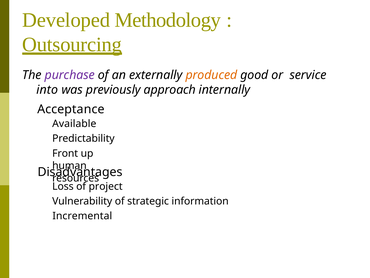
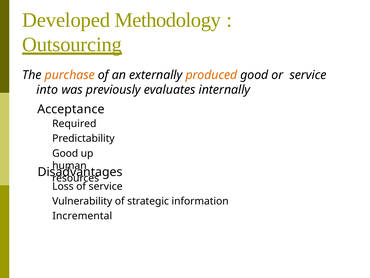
purchase colour: purple -> orange
approach: approach -> evaluates
Available: Available -> Required
Front at (65, 153): Front -> Good
of project: project -> service
